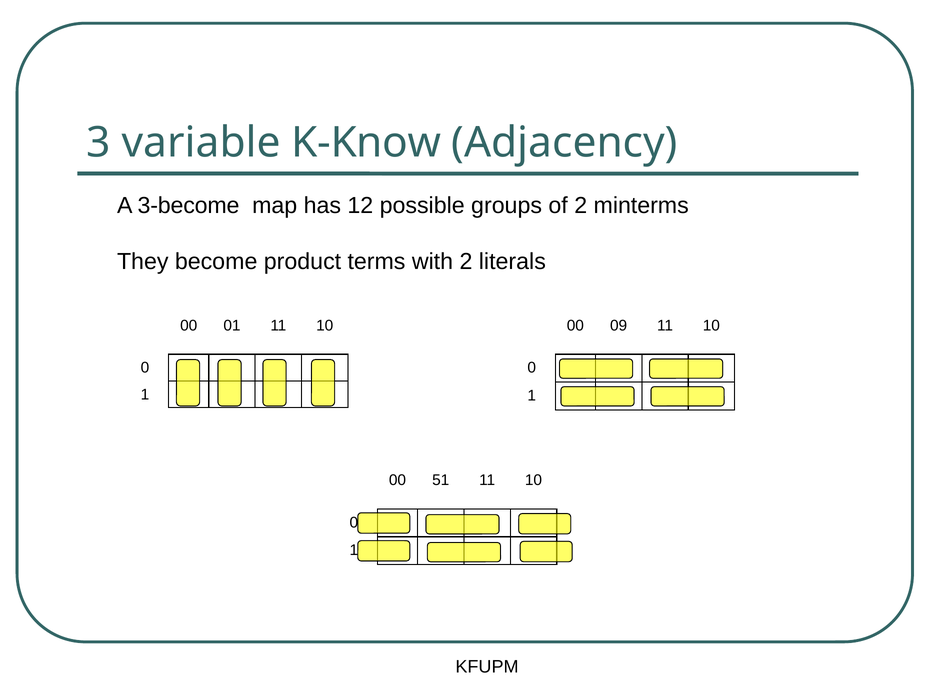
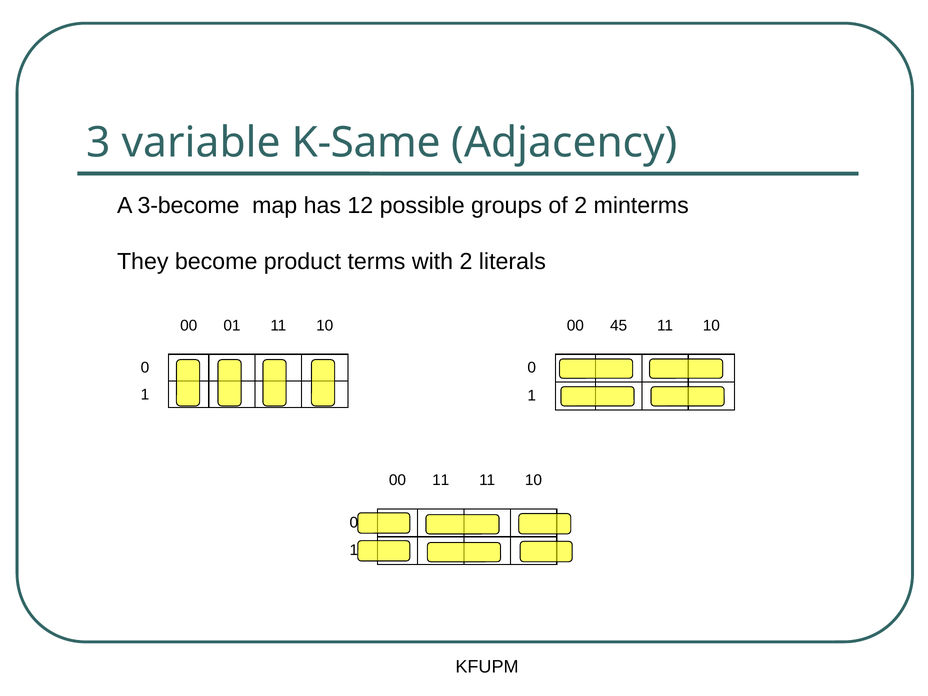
K-Know: K-Know -> K-Same
09: 09 -> 45
00 51: 51 -> 11
